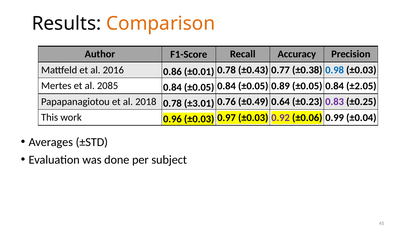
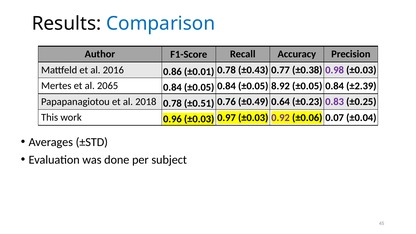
Comparison colour: orange -> blue
0.98 colour: blue -> purple
2085: 2085 -> 2065
0.89: 0.89 -> 8.92
±2.05: ±2.05 -> ±2.39
±3.01: ±3.01 -> ±0.51
0.99: 0.99 -> 0.07
